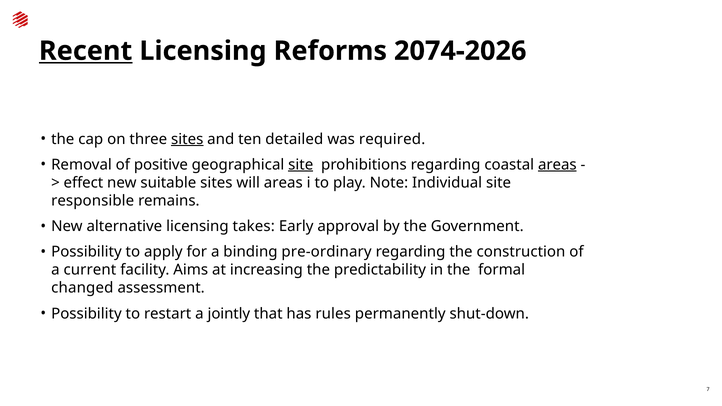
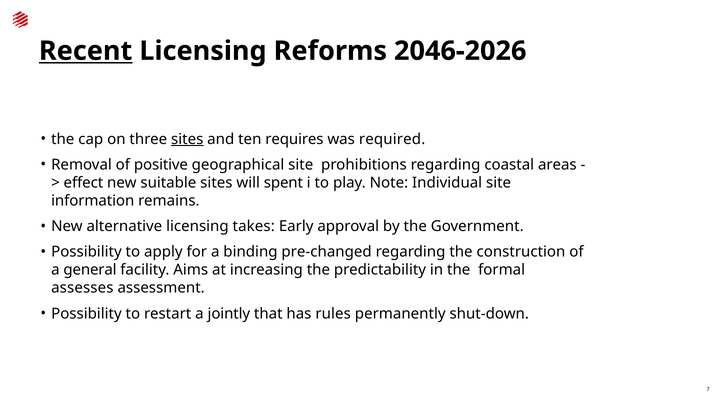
2074-2026: 2074-2026 -> 2046-2026
detailed: detailed -> requires
site at (301, 165) underline: present -> none
areas at (557, 165) underline: present -> none
will areas: areas -> spent
responsible: responsible -> information
pre-ordinary: pre-ordinary -> pre-changed
current: current -> general
changed: changed -> assesses
